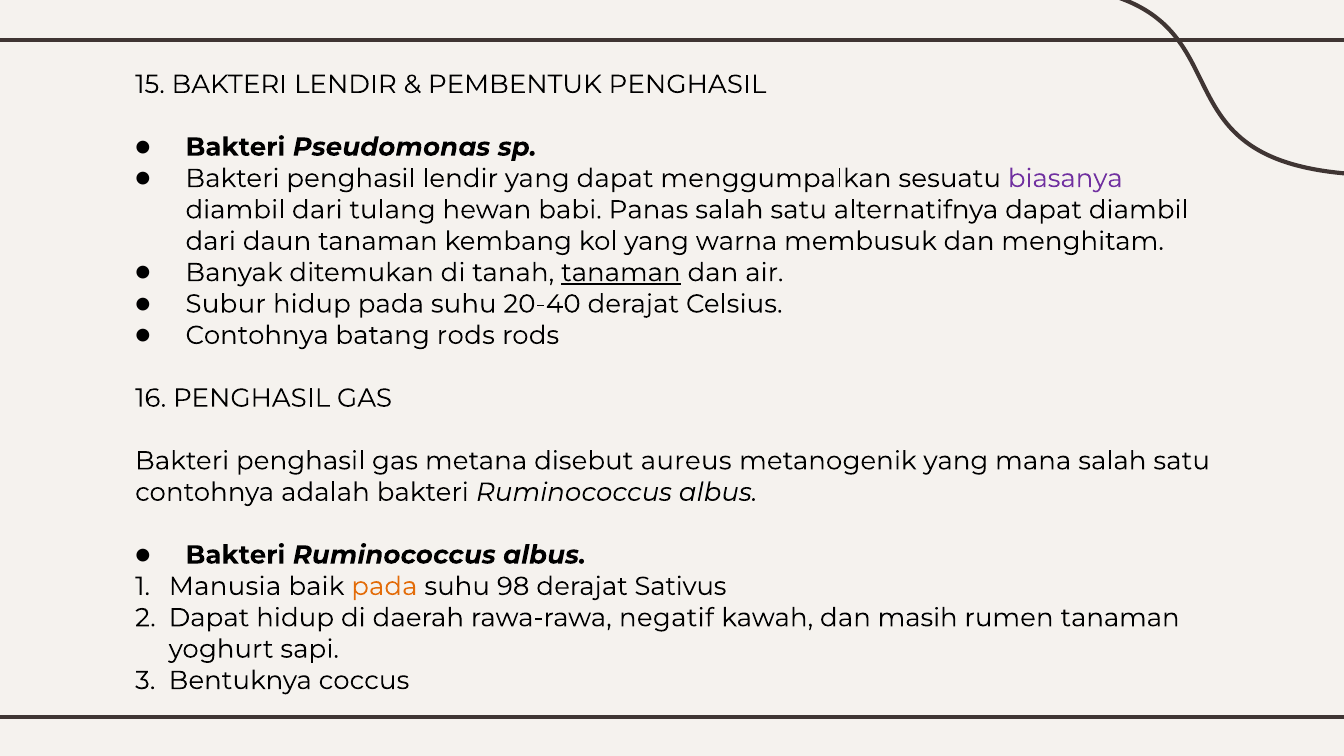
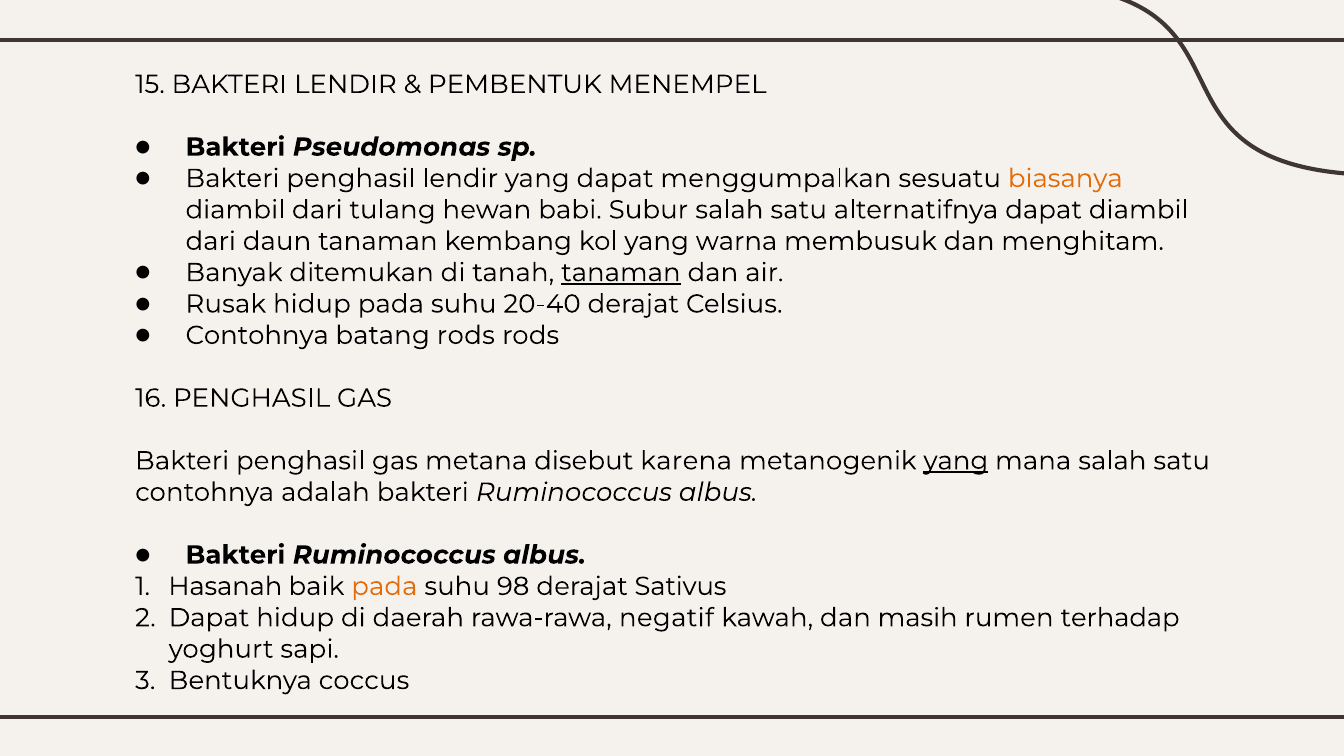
PEMBENTUK PENGHASIL: PENGHASIL -> MENEMPEL
biasanya colour: purple -> orange
Panas: Panas -> Subur
Subur: Subur -> Rusak
aureus: aureus -> karena
yang at (956, 461) underline: none -> present
Manusia: Manusia -> Hasanah
rumen tanaman: tanaman -> terhadap
